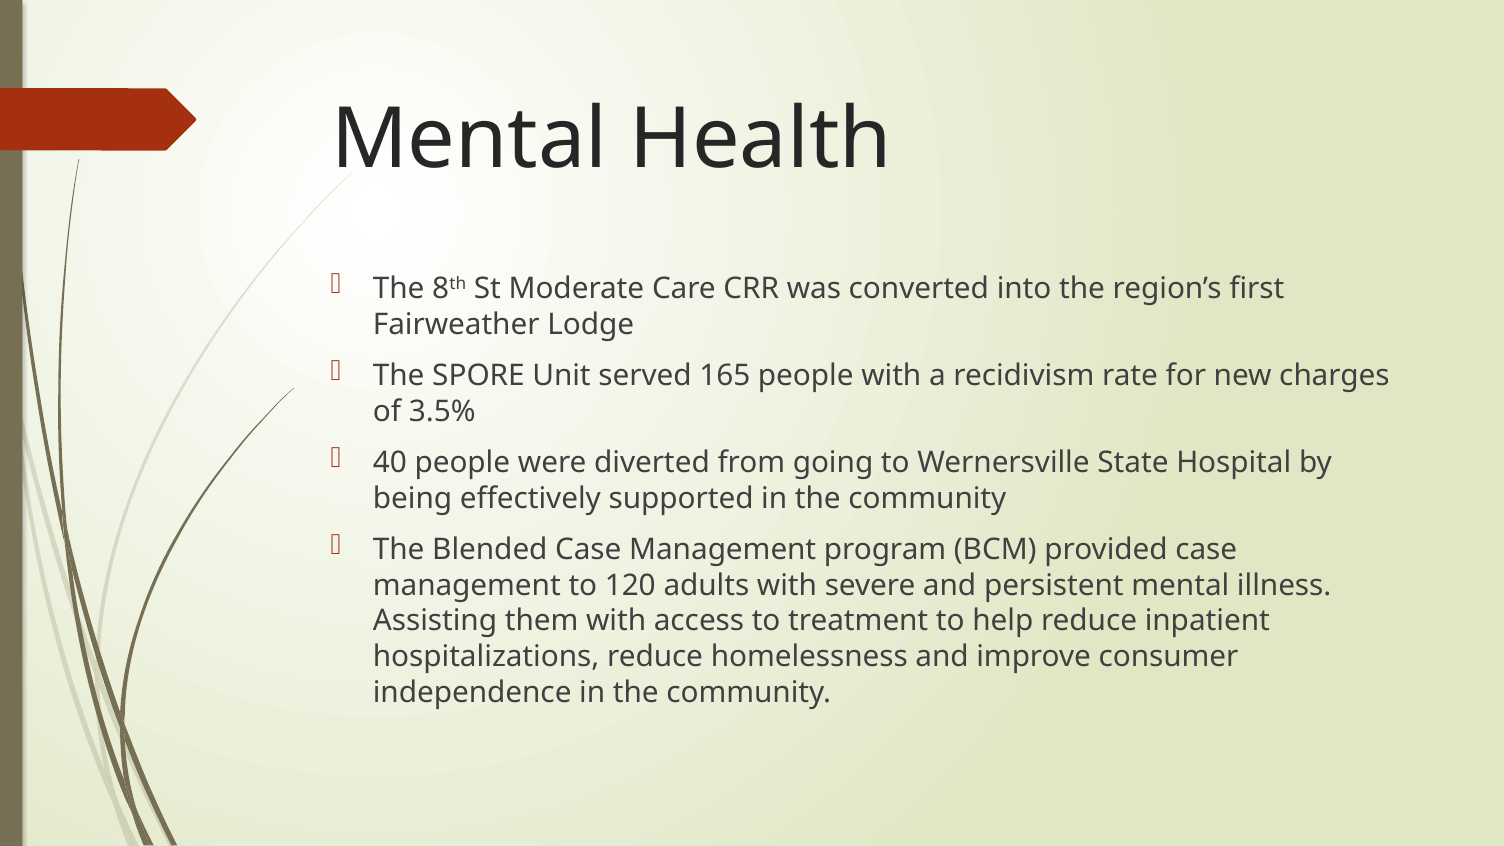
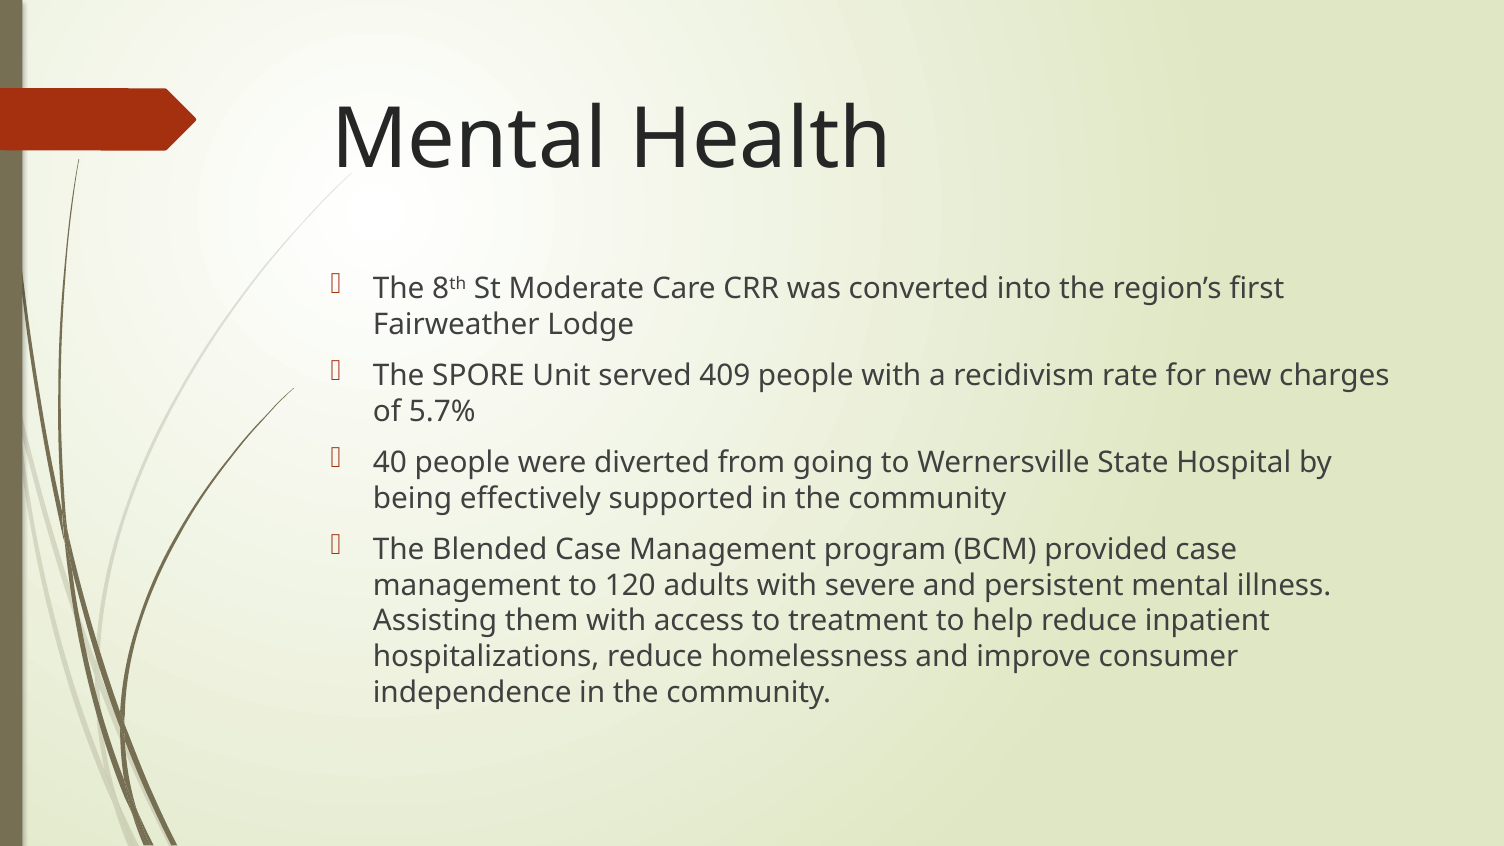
165: 165 -> 409
3.5%: 3.5% -> 5.7%
